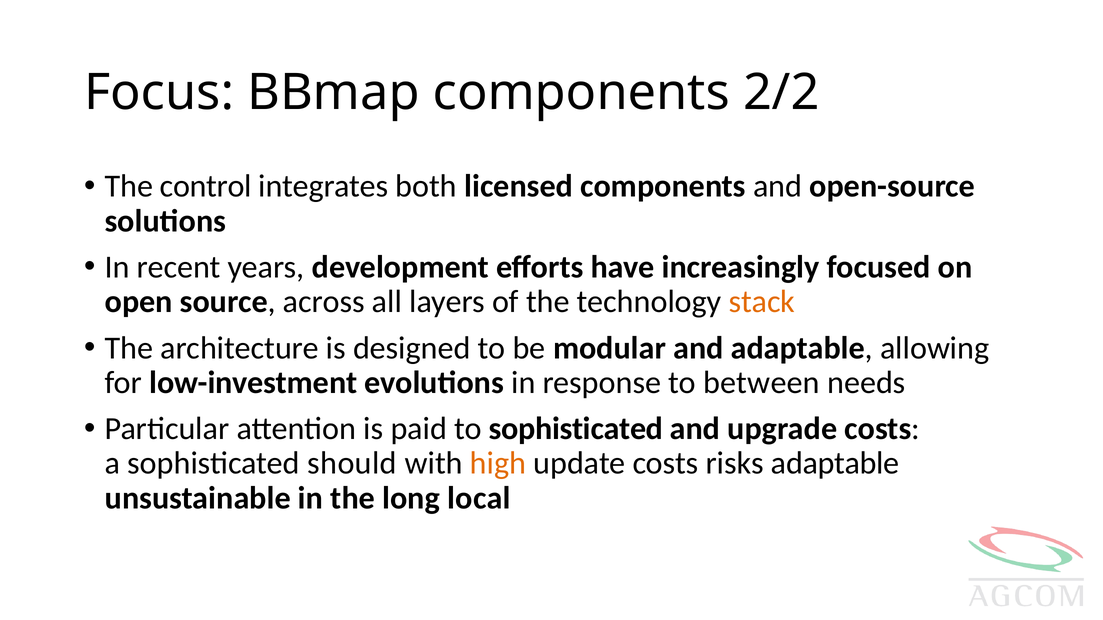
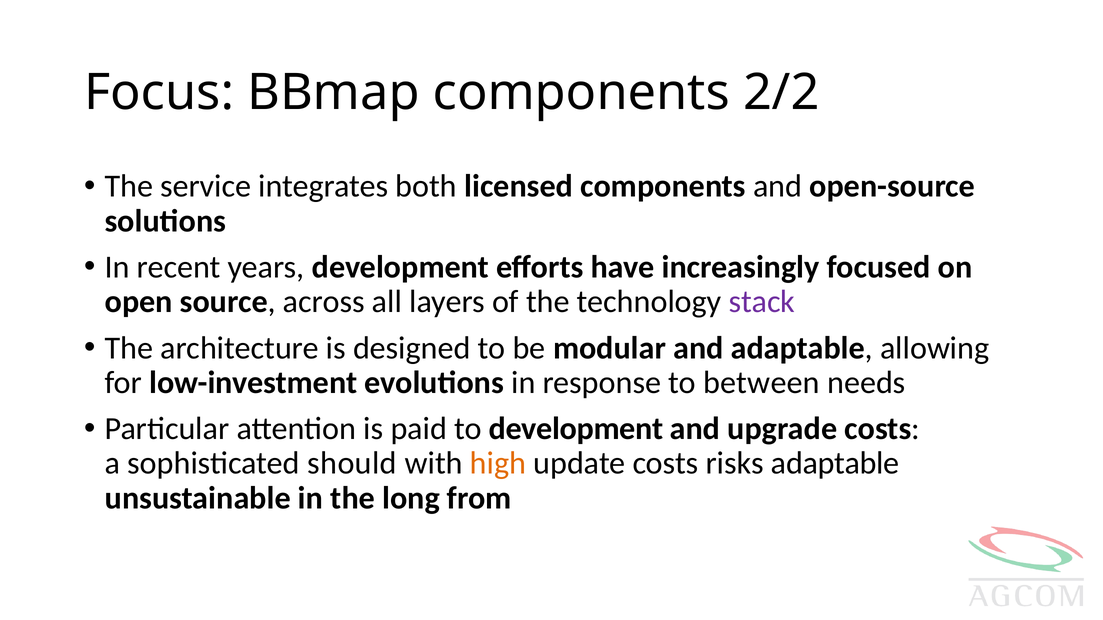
control: control -> service
stack colour: orange -> purple
to sophisticated: sophisticated -> development
local: local -> from
